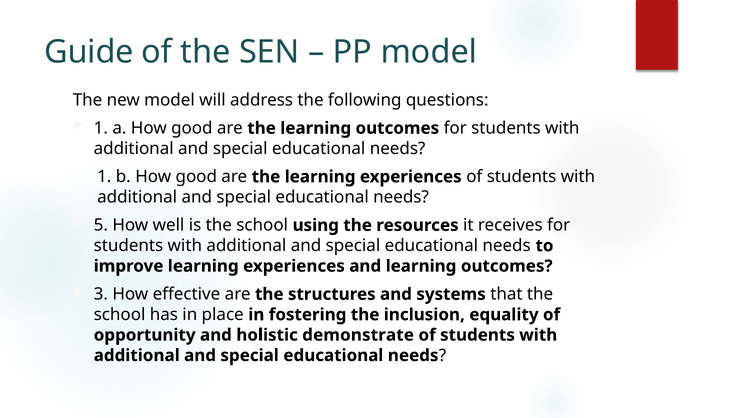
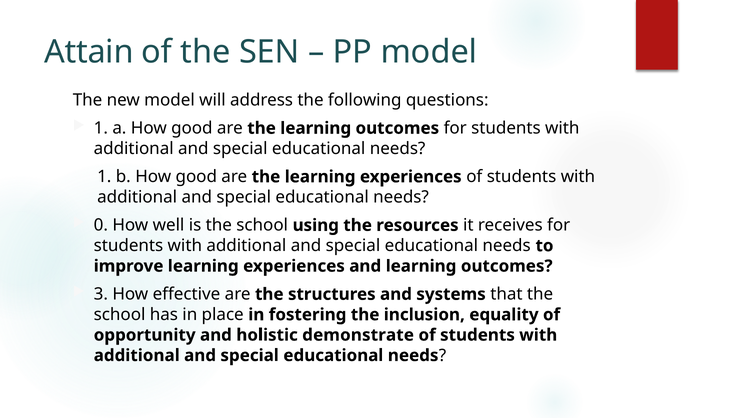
Guide: Guide -> Attain
5: 5 -> 0
